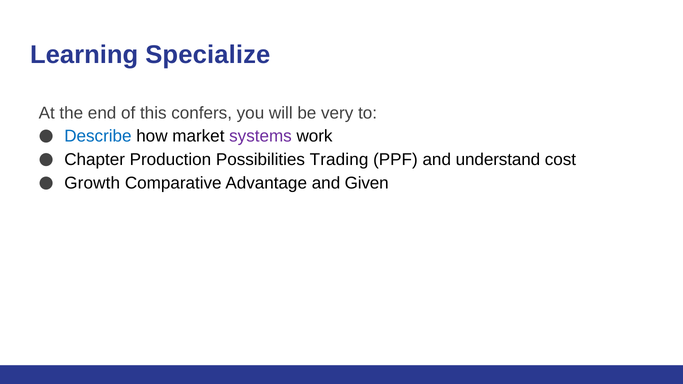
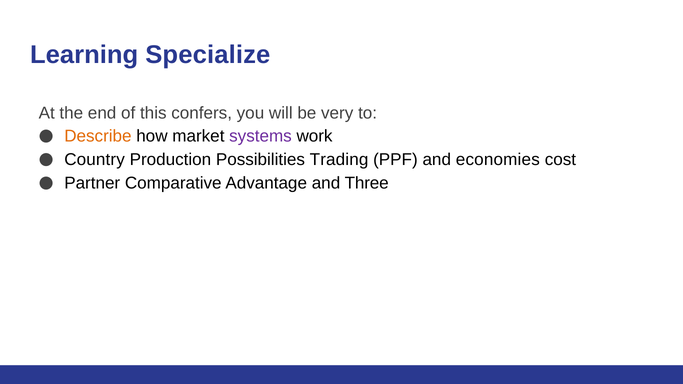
Describe colour: blue -> orange
Chapter: Chapter -> Country
understand: understand -> economies
Growth: Growth -> Partner
Given: Given -> Three
